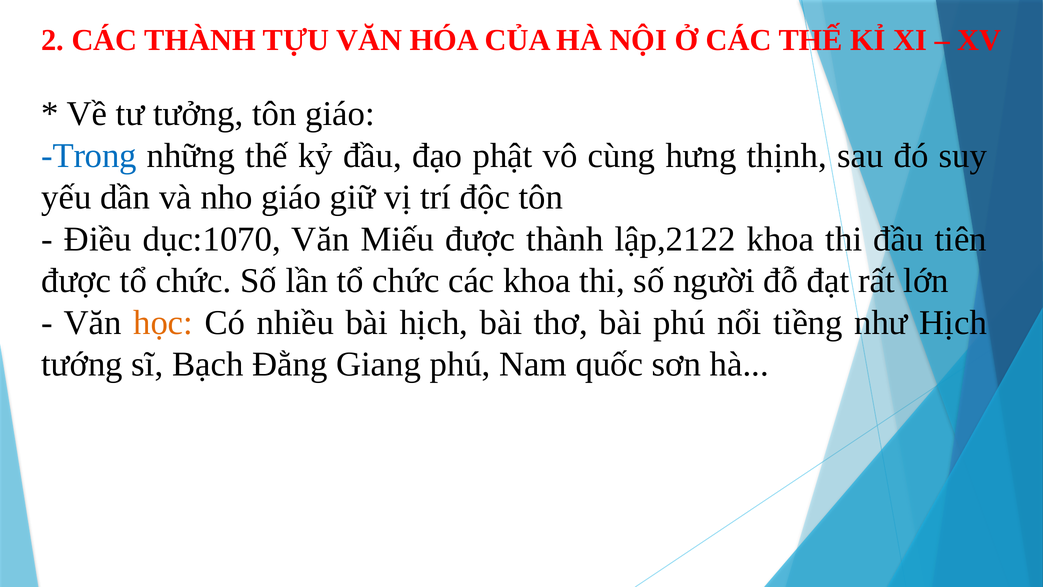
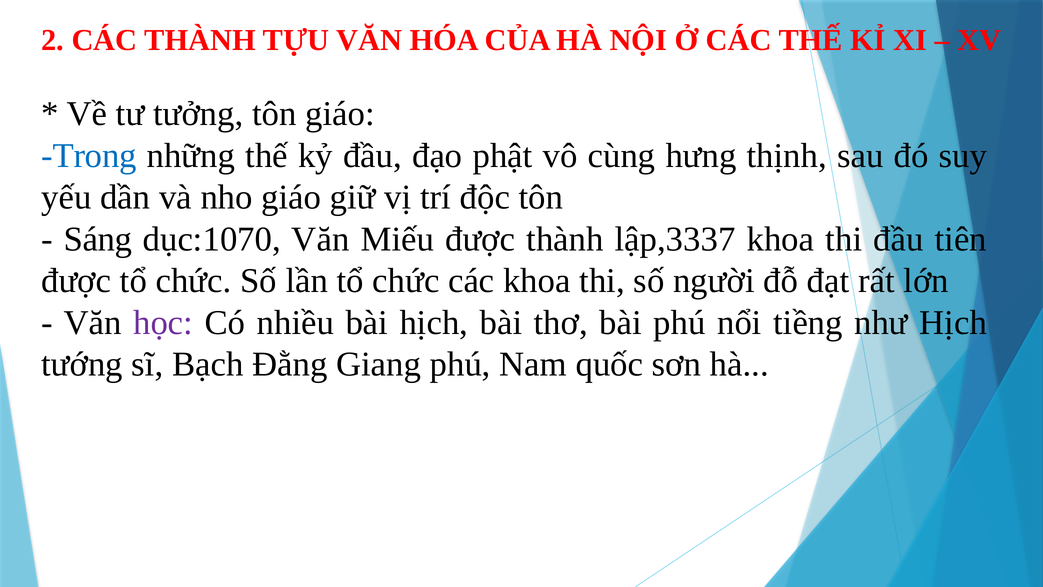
Điều: Điều -> Sáng
lập,2122: lập,2122 -> lập,3337
học colour: orange -> purple
